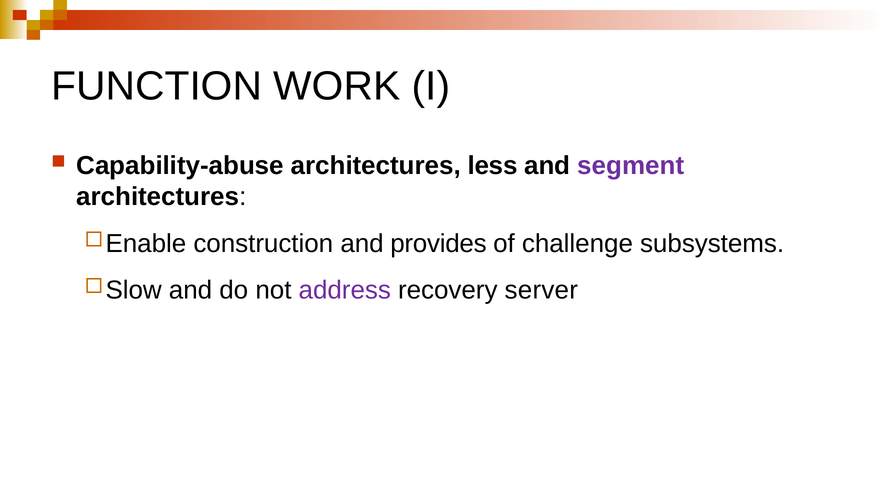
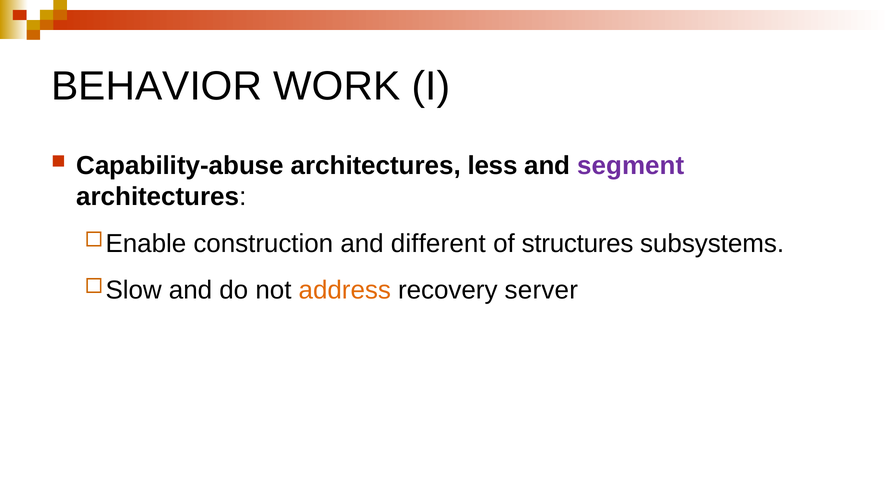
FUNCTION: FUNCTION -> BEHAVIOR
provides: provides -> different
challenge: challenge -> structures
address colour: purple -> orange
